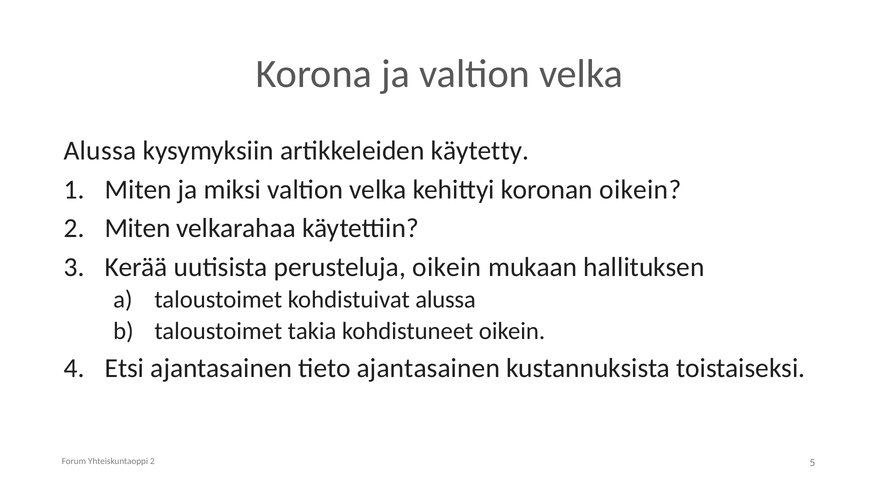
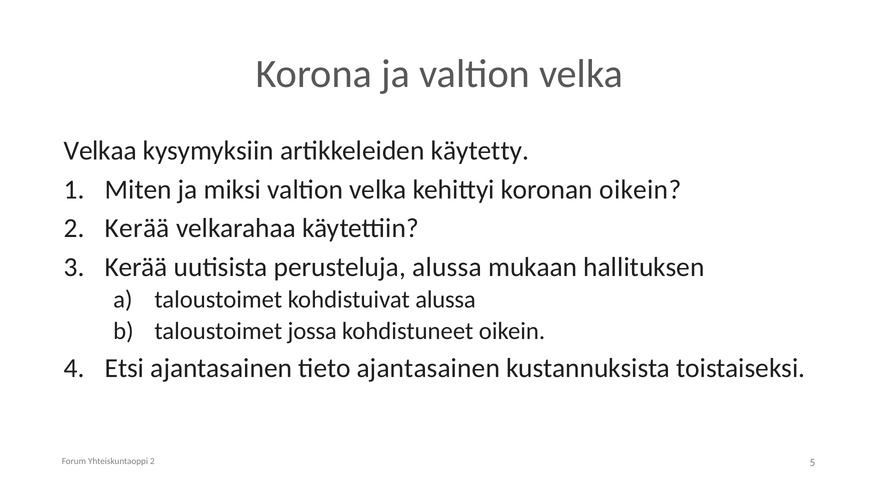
Alussa at (100, 151): Alussa -> Velkaa
2 Miten: Miten -> Kerää
perusteluja oikein: oikein -> alussa
takia: takia -> jossa
